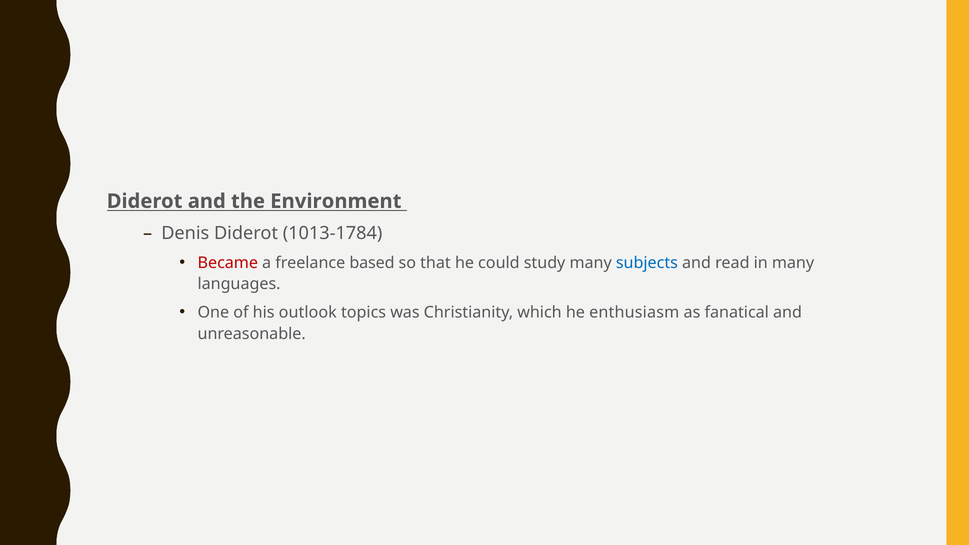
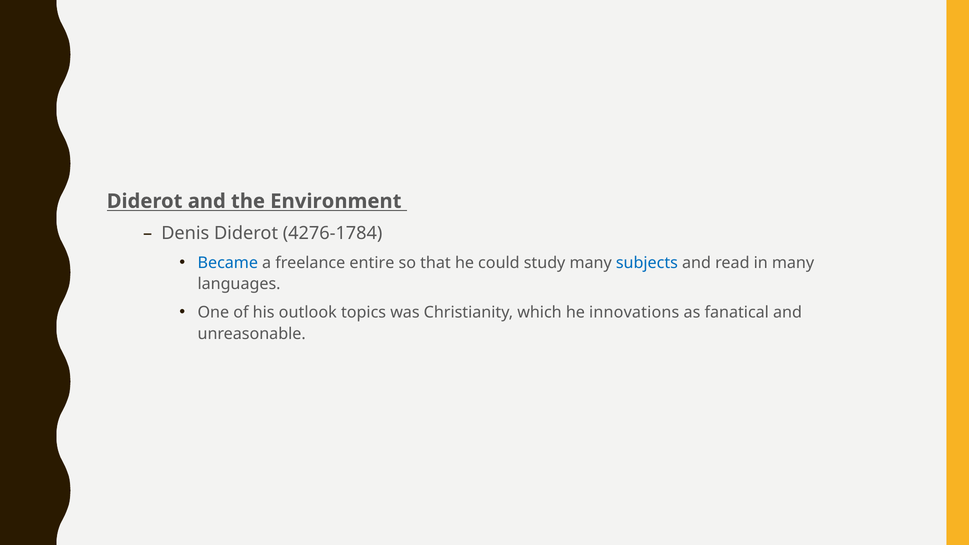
1013-1784: 1013-1784 -> 4276-1784
Became colour: red -> blue
based: based -> entire
enthusiasm: enthusiasm -> innovations
